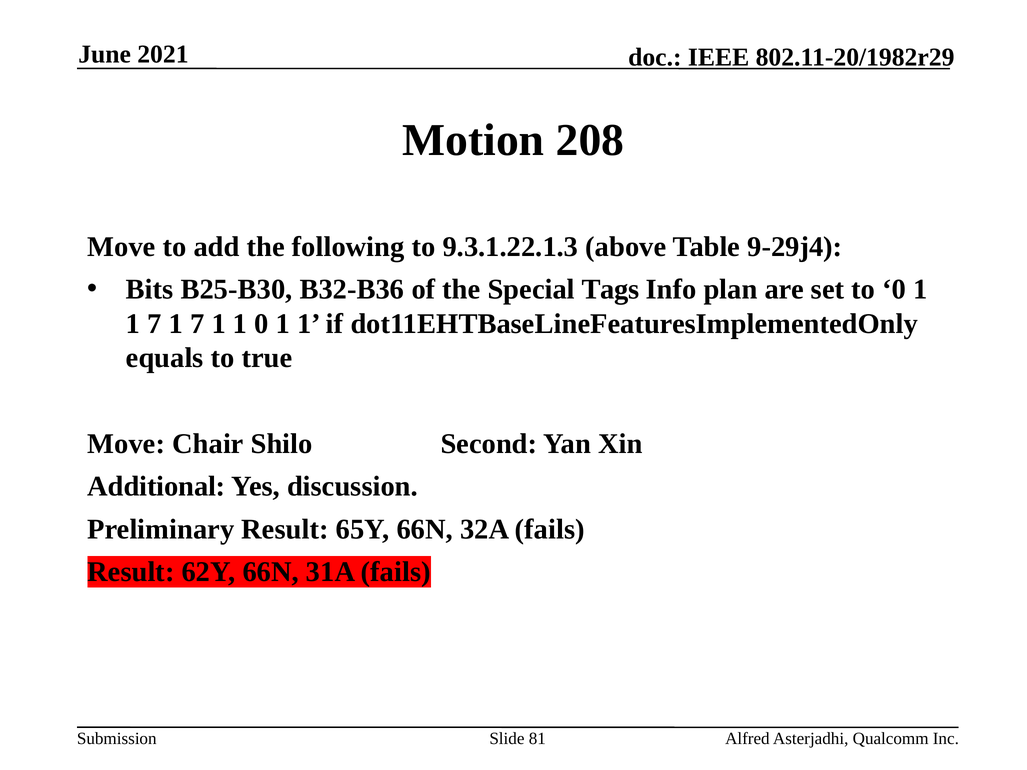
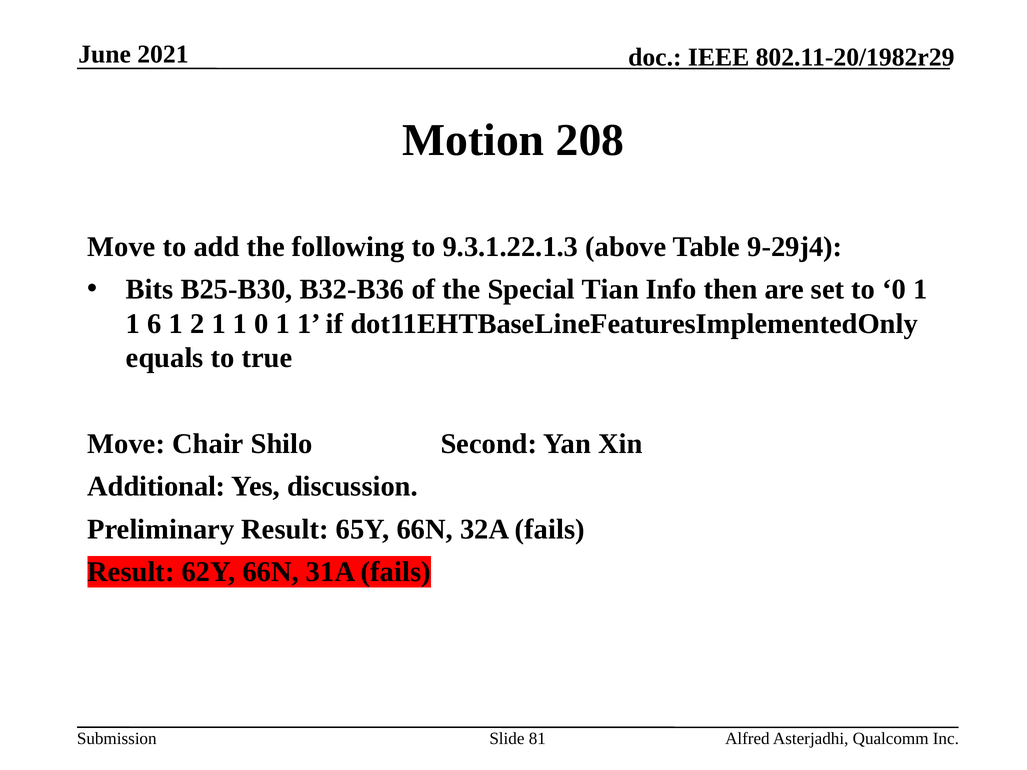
Tags: Tags -> Tian
plan: plan -> then
7 at (154, 324): 7 -> 6
7 at (197, 324): 7 -> 2
